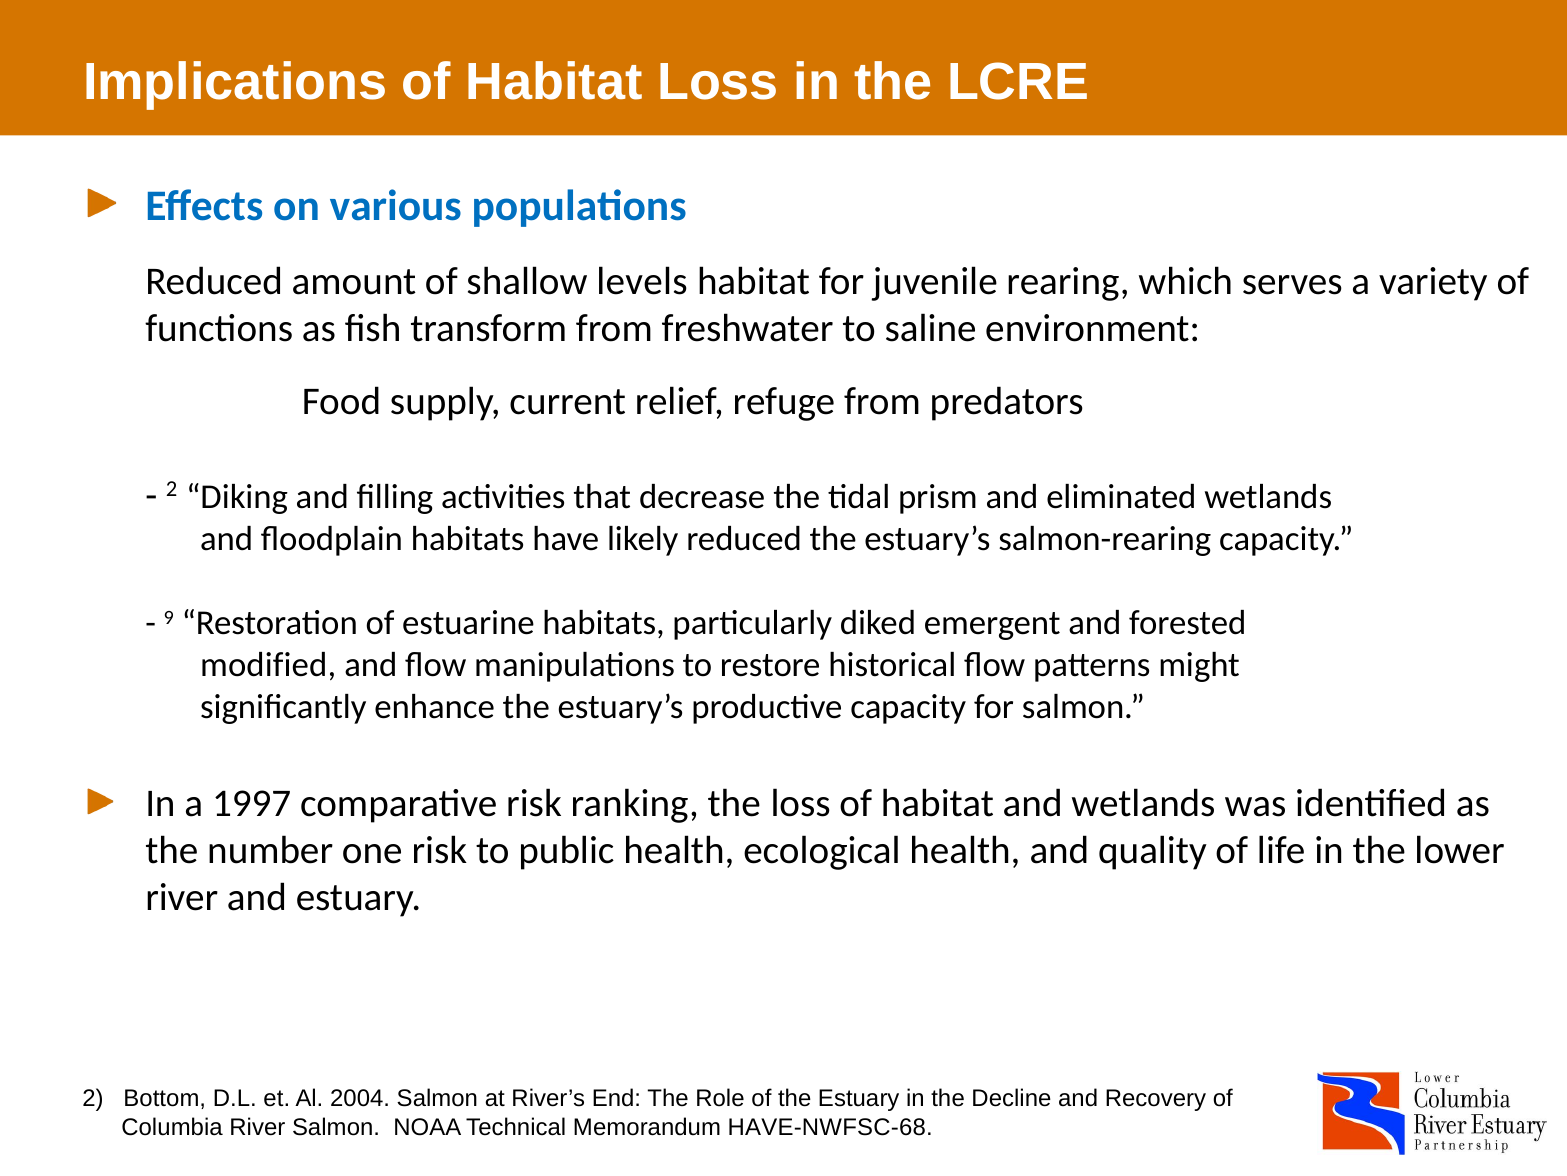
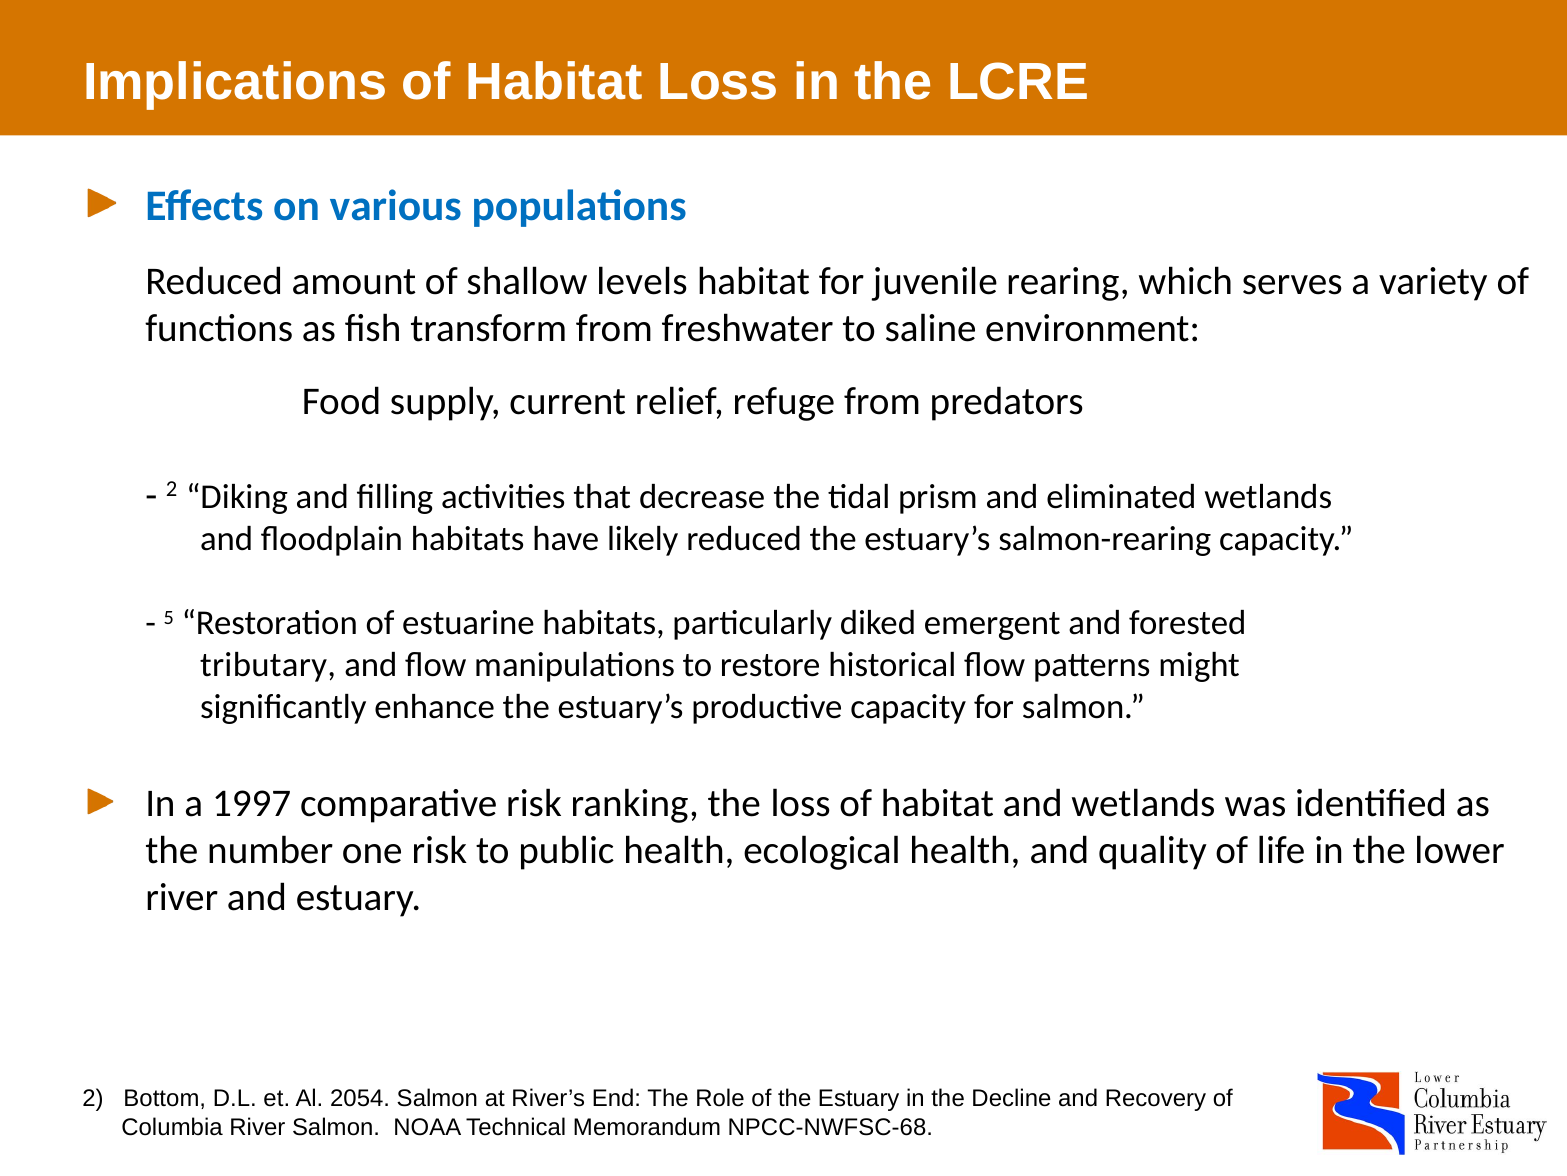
9: 9 -> 5
modified: modified -> tributary
2004: 2004 -> 2054
HAVE-NWFSC-68: HAVE-NWFSC-68 -> NPCC-NWFSC-68
